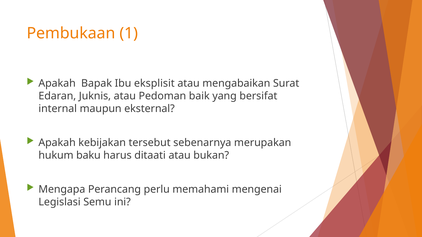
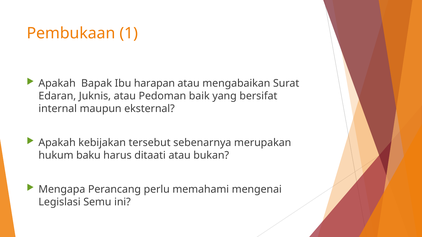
eksplisit: eksplisit -> harapan
